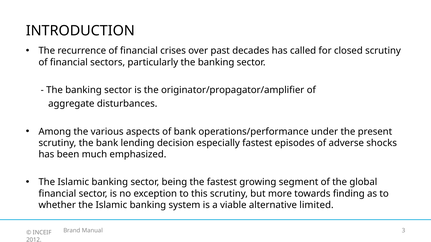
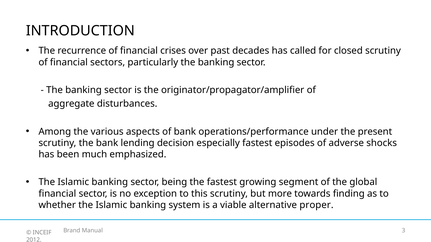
limited: limited -> proper
